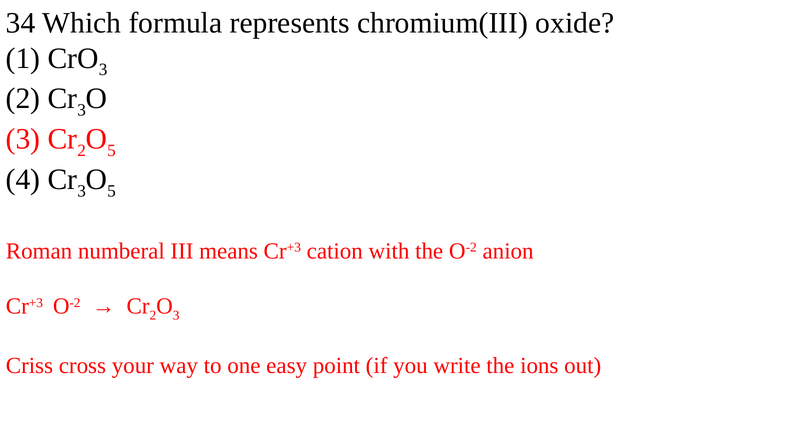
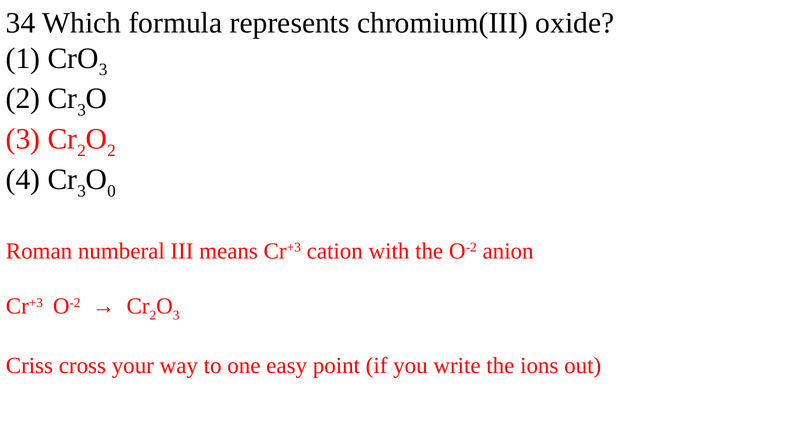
5 at (112, 151): 5 -> 2
5 at (112, 191): 5 -> 0
